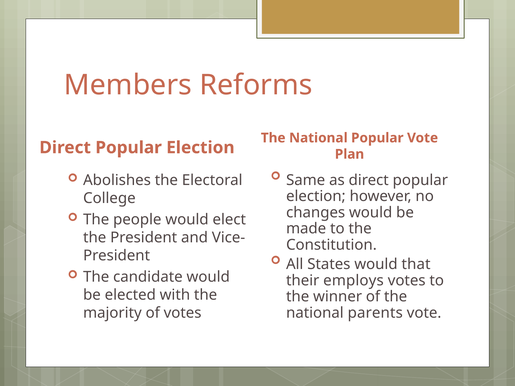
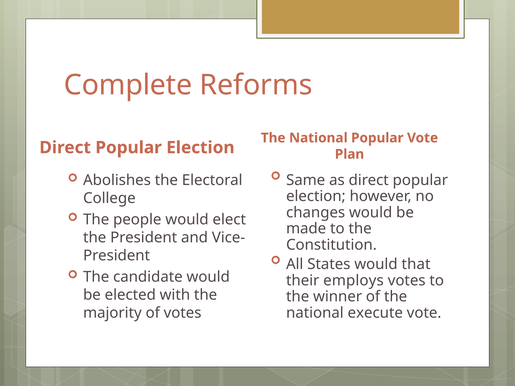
Members: Members -> Complete
parents: parents -> execute
